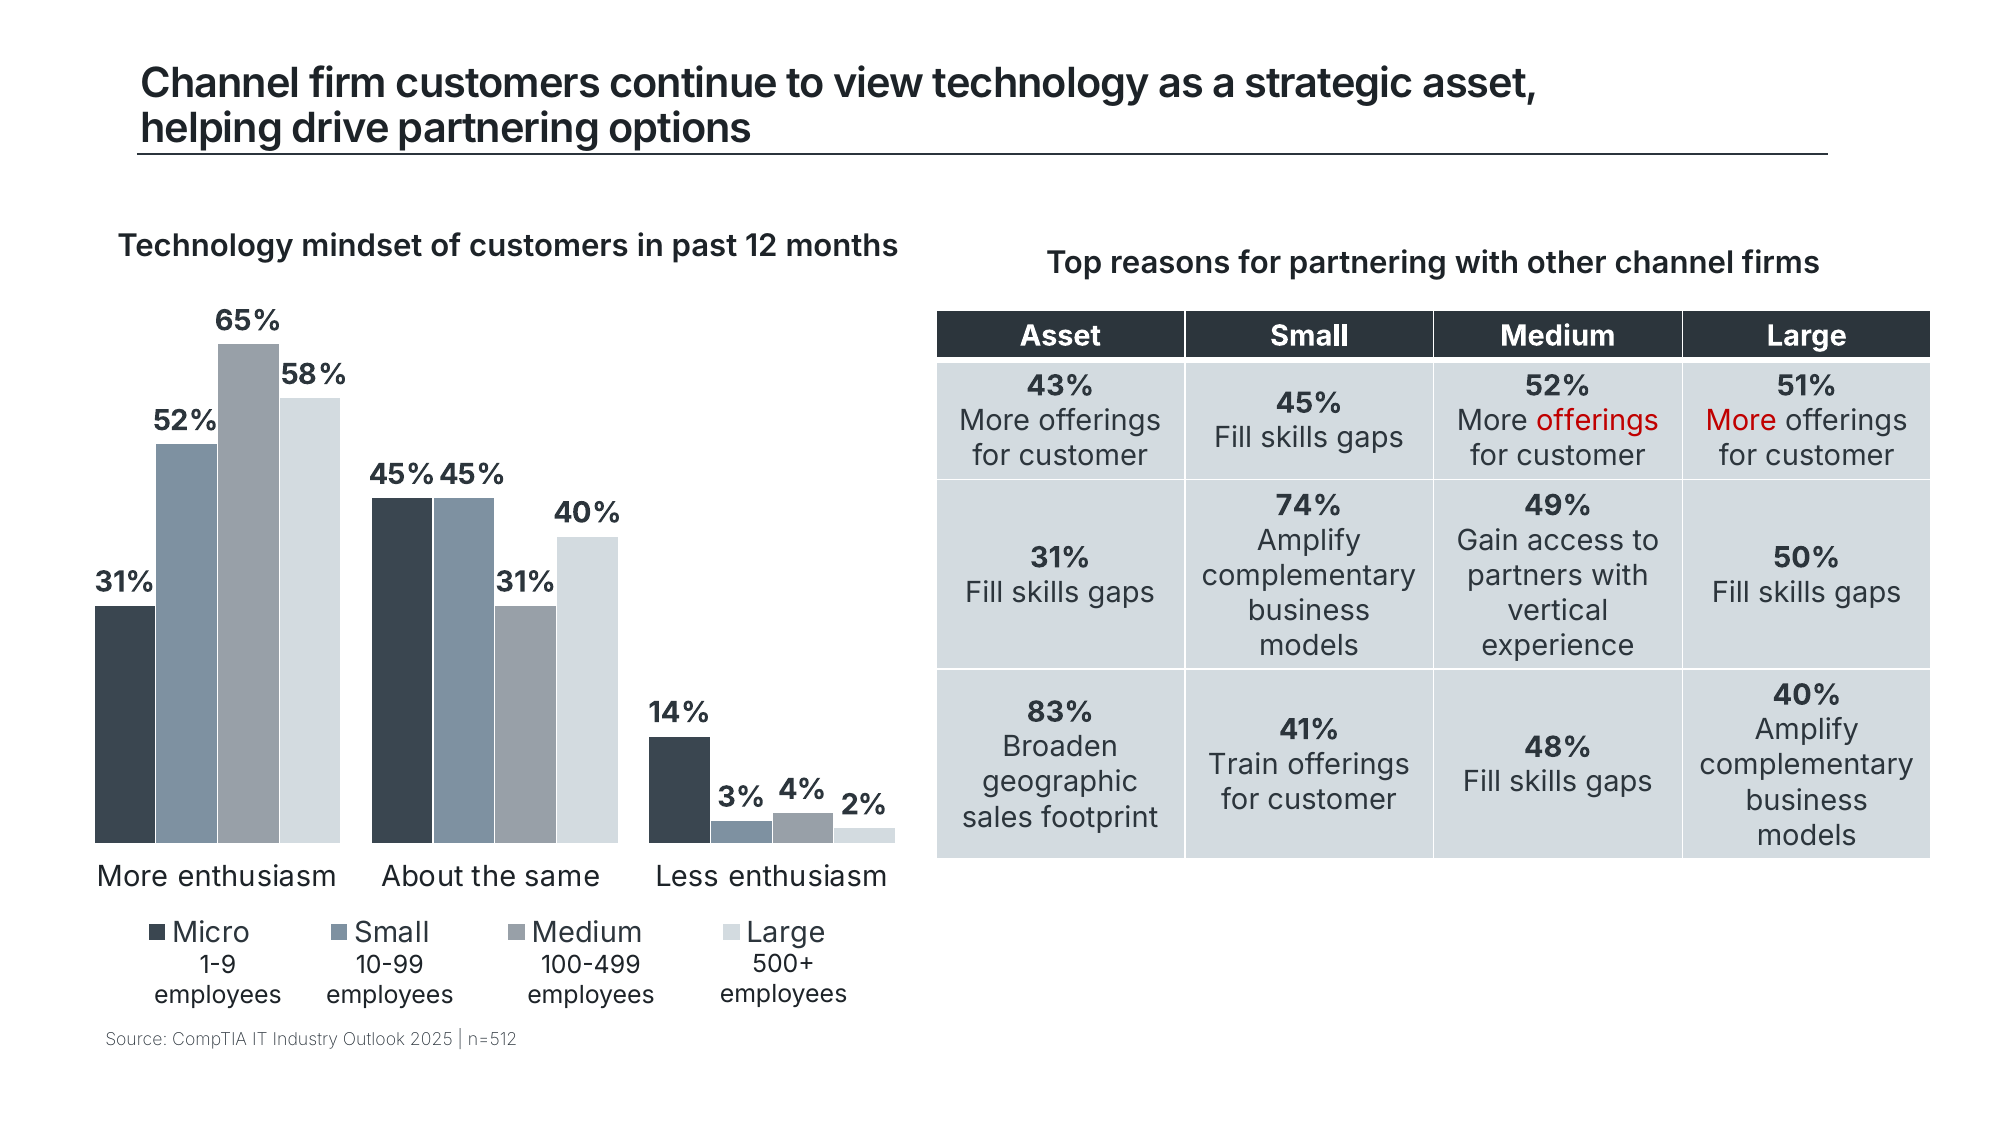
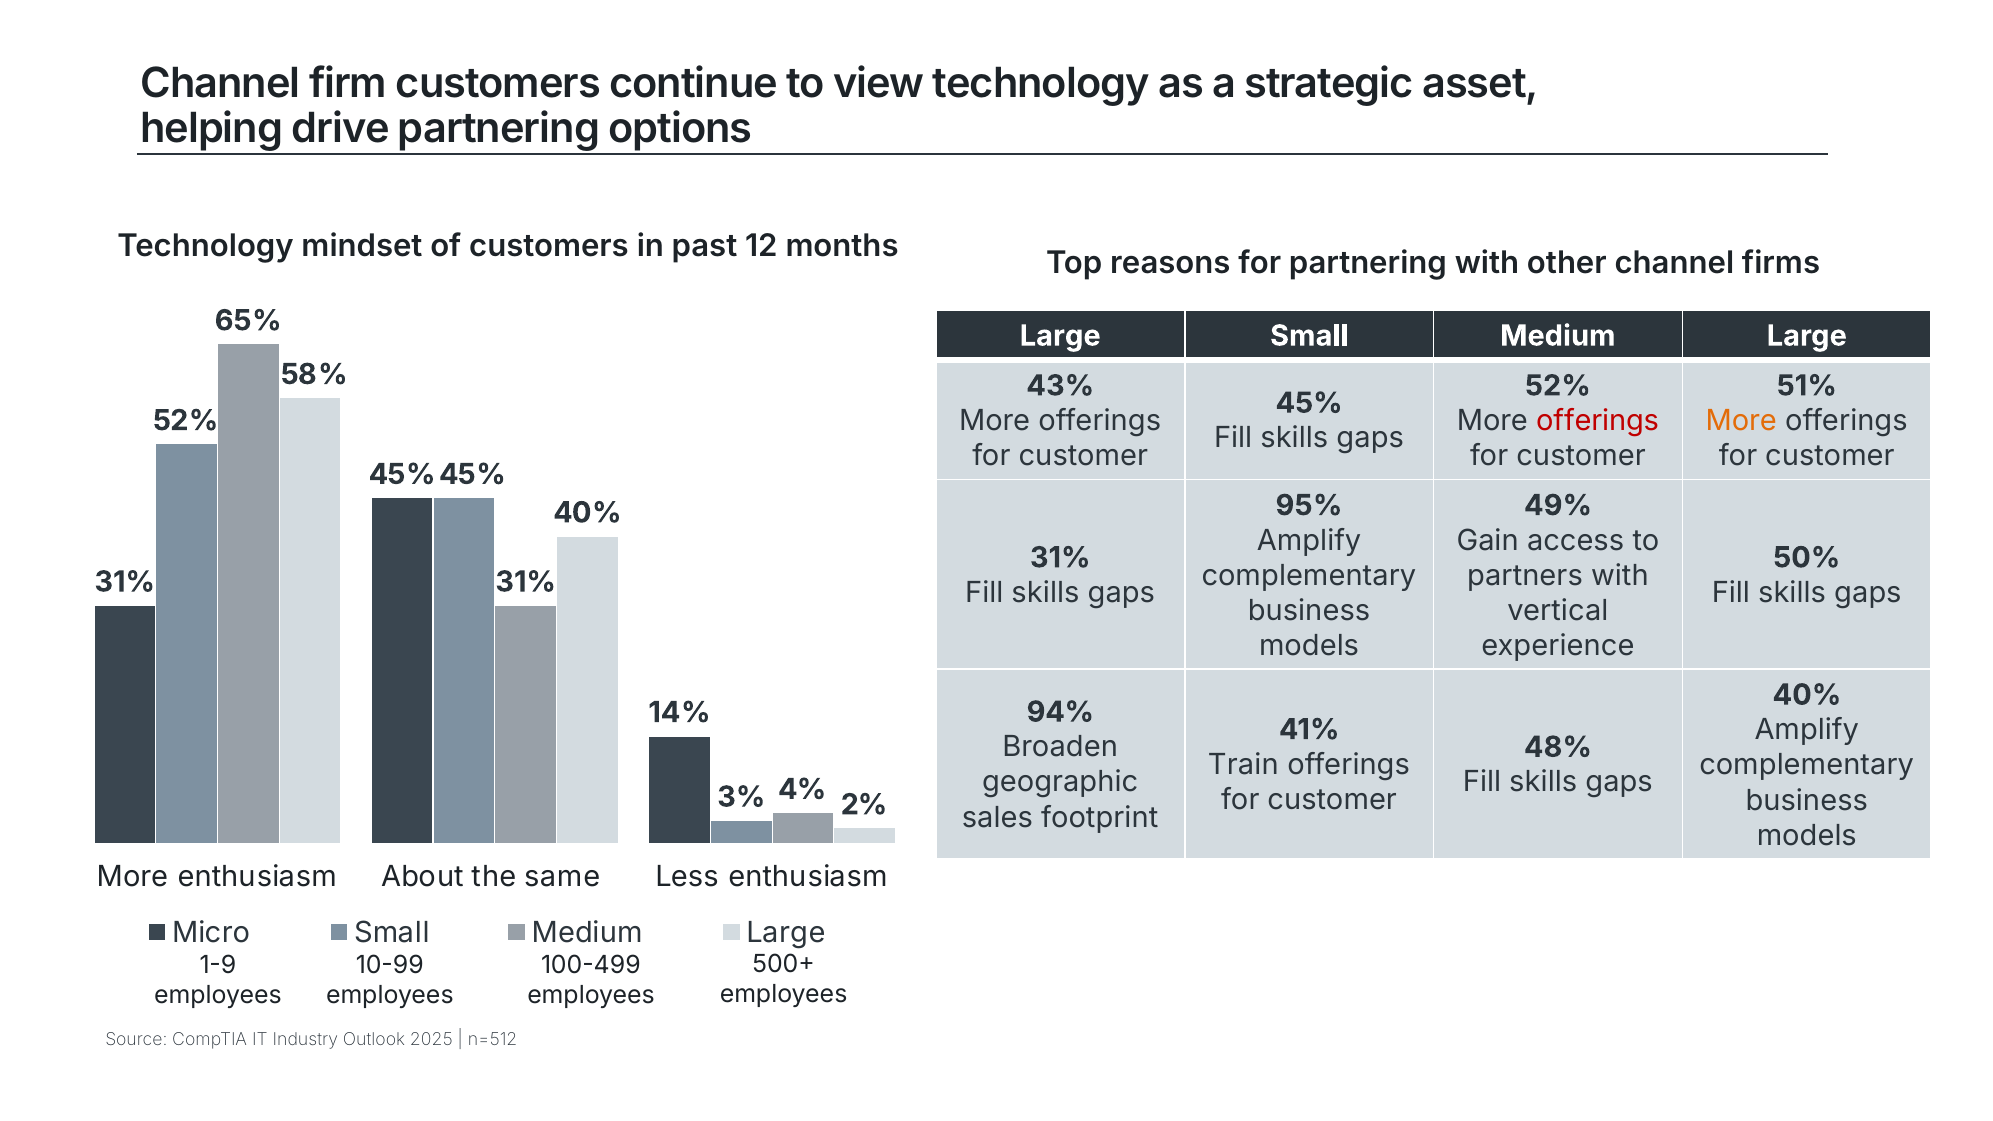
Asset at (1060, 336): Asset -> Large
More at (1741, 421) colour: red -> orange
74%: 74% -> 95%
83%: 83% -> 94%
